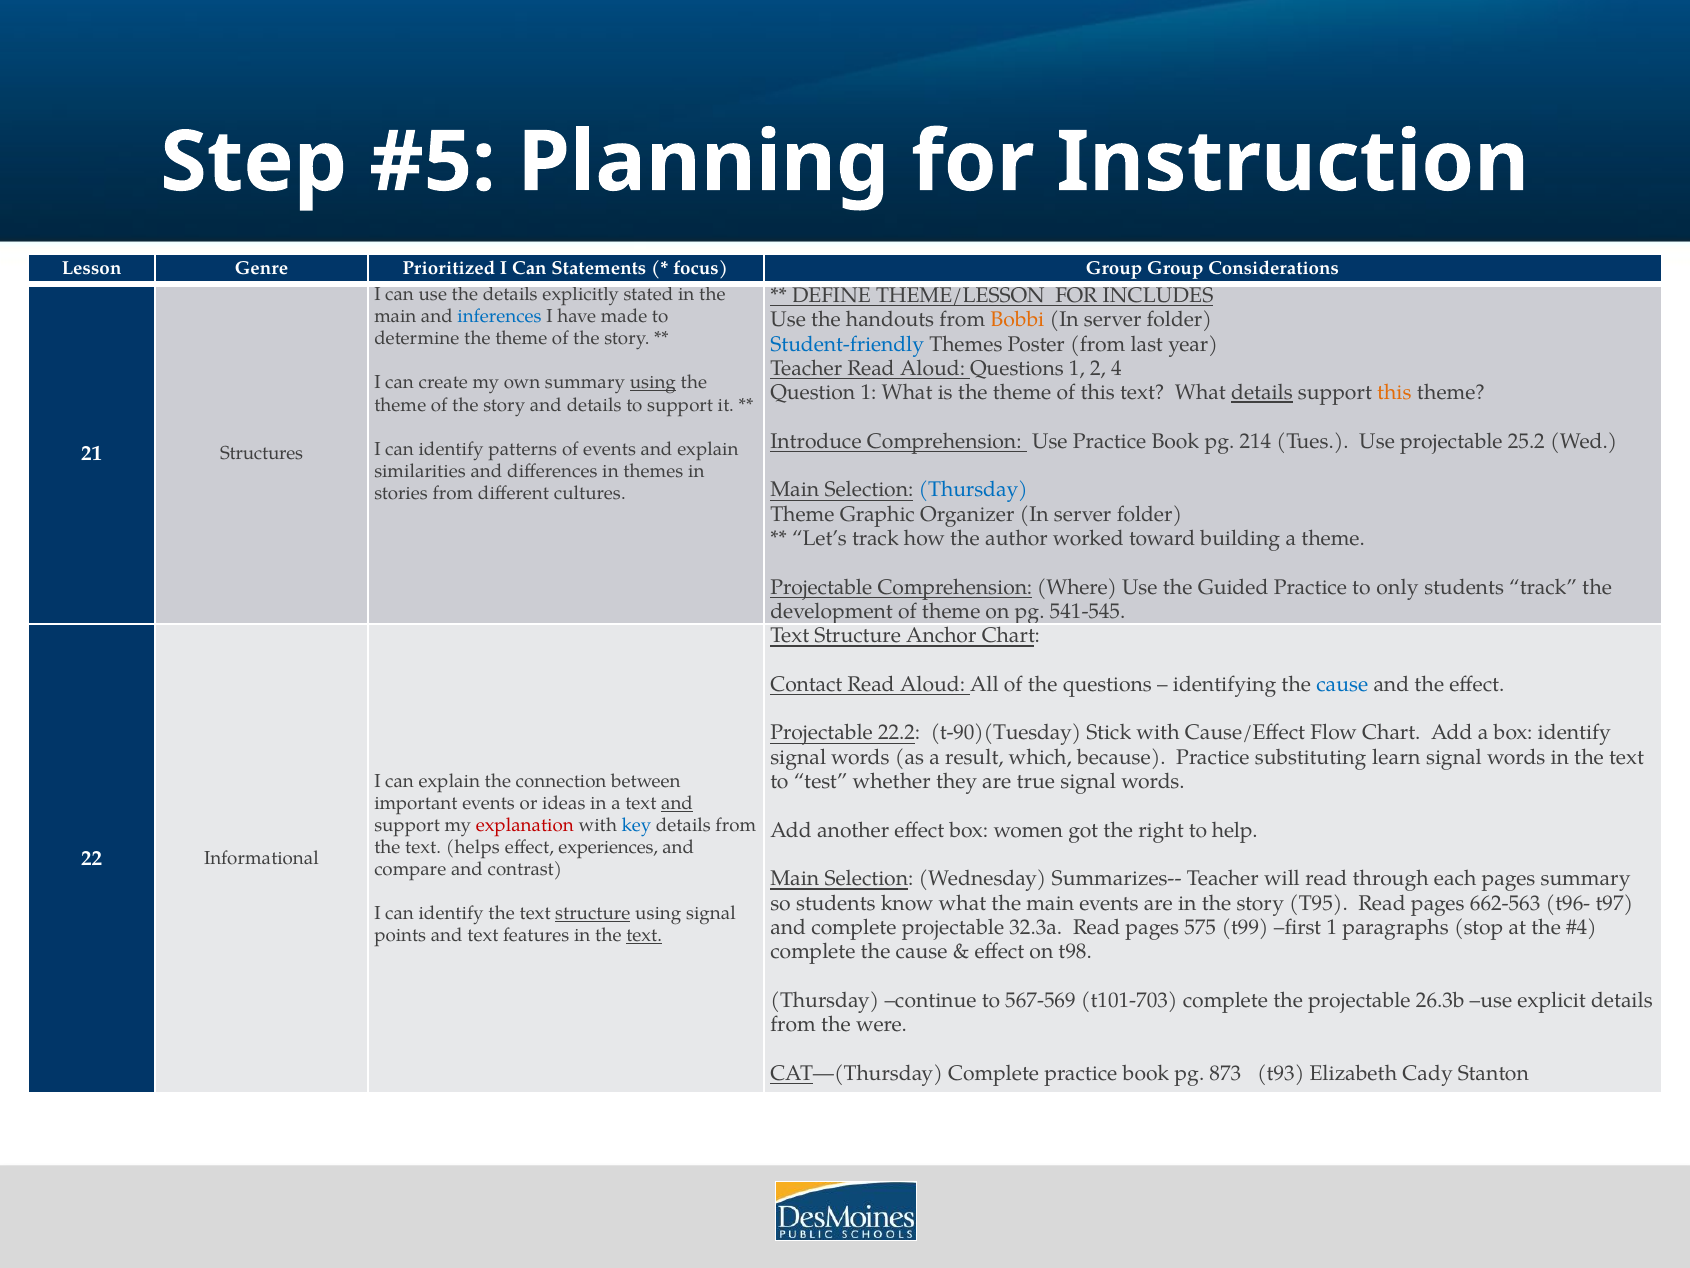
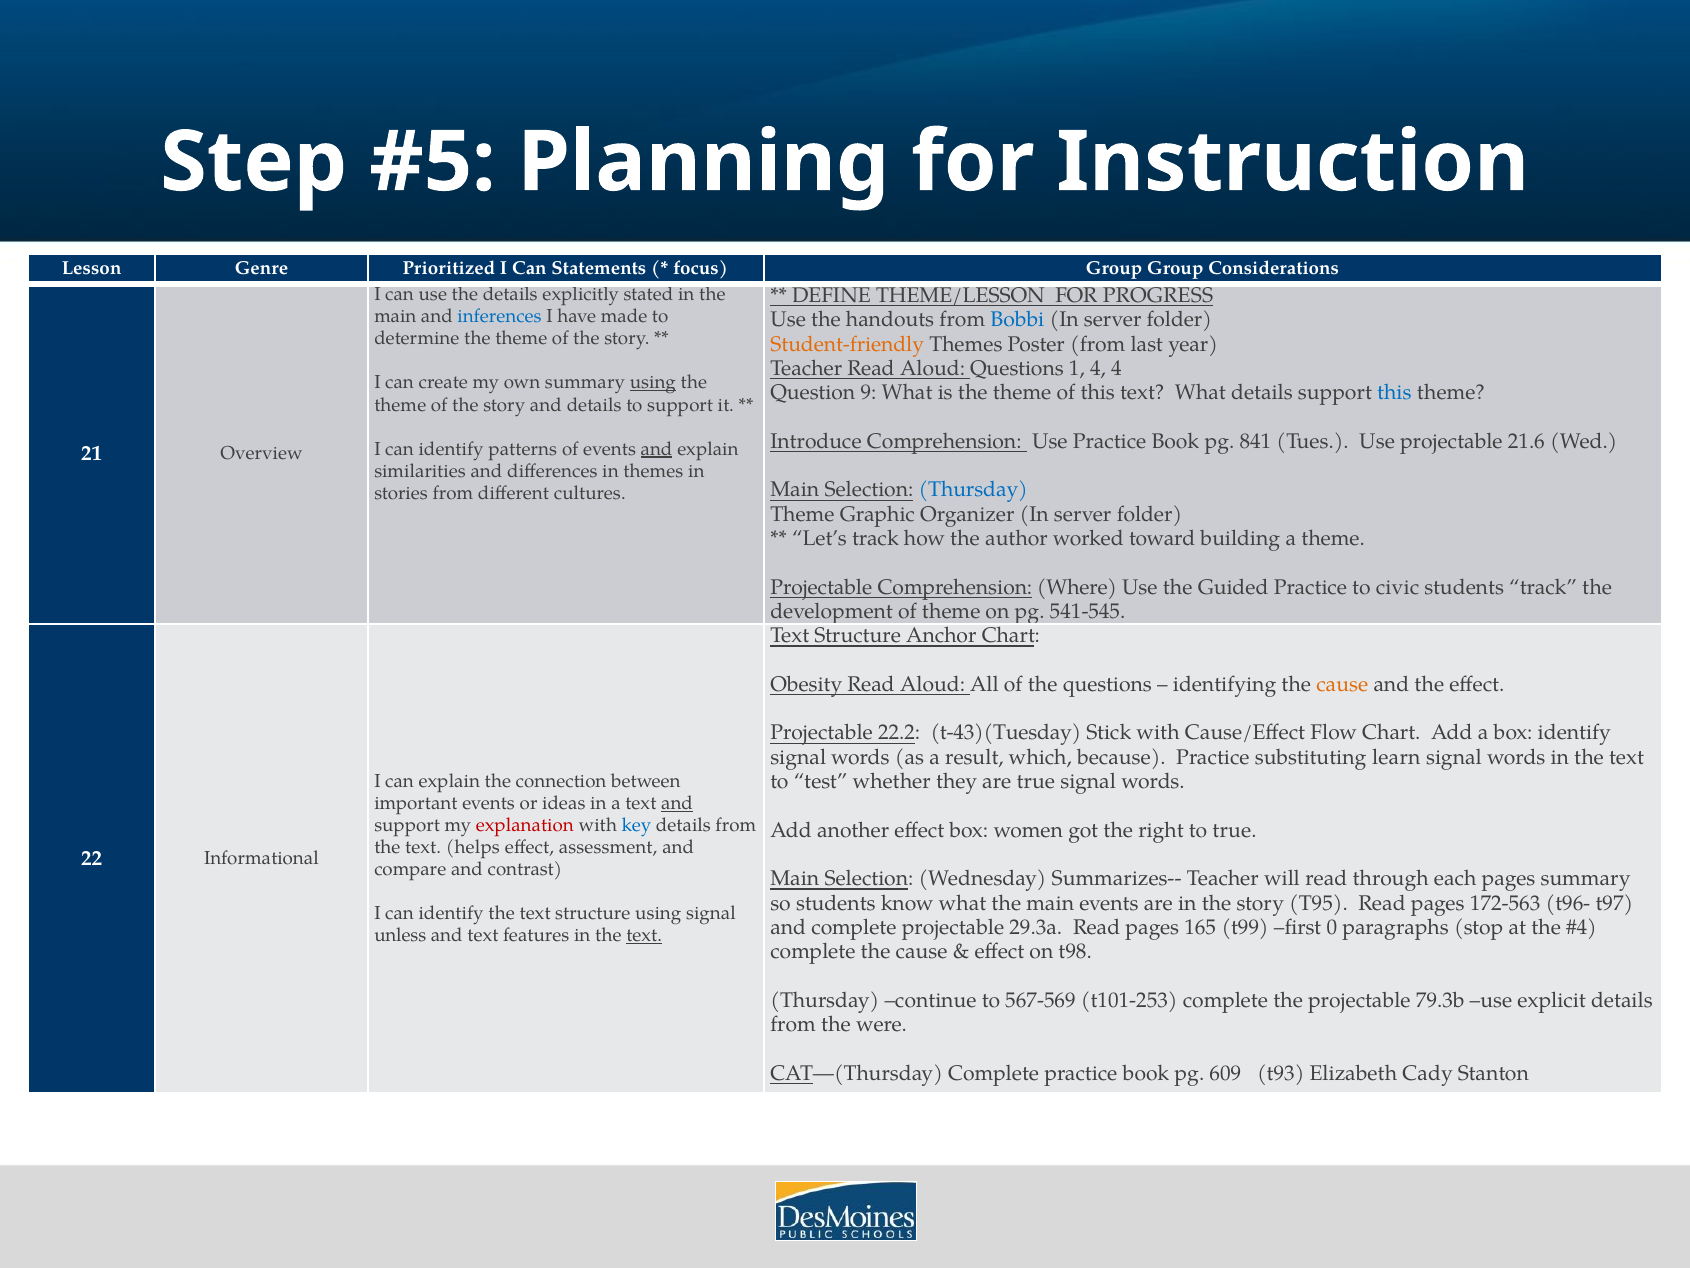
INCLUDES: INCLUDES -> PROGRESS
Bobbi colour: orange -> blue
Student-friendly colour: blue -> orange
1 2: 2 -> 4
Question 1: 1 -> 9
details at (1262, 393) underline: present -> none
this at (1394, 393) colour: orange -> blue
214: 214 -> 841
25.2: 25.2 -> 21.6
and at (657, 449) underline: none -> present
Structures: Structures -> Overview
only: only -> civic
Contact: Contact -> Obesity
cause at (1342, 684) colour: blue -> orange
t-90)(Tuesday: t-90)(Tuesday -> t-43)(Tuesday
to help: help -> true
experiences: experiences -> assessment
662-563: 662-563 -> 172-563
structure at (593, 913) underline: present -> none
32.3a: 32.3a -> 29.3a
575: 575 -> 165
first 1: 1 -> 0
points: points -> unless
t101-703: t101-703 -> t101-253
26.3b: 26.3b -> 79.3b
873: 873 -> 609
